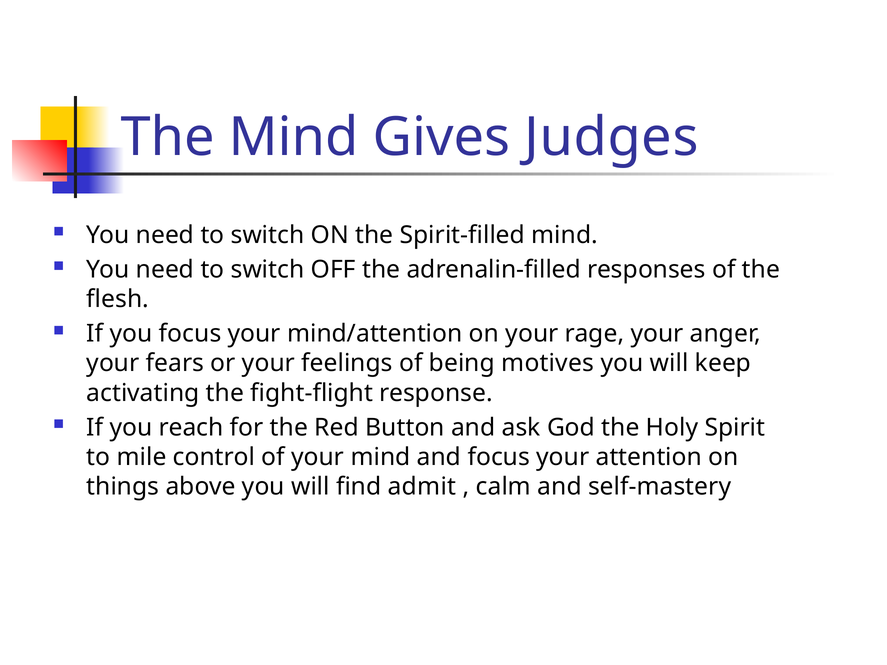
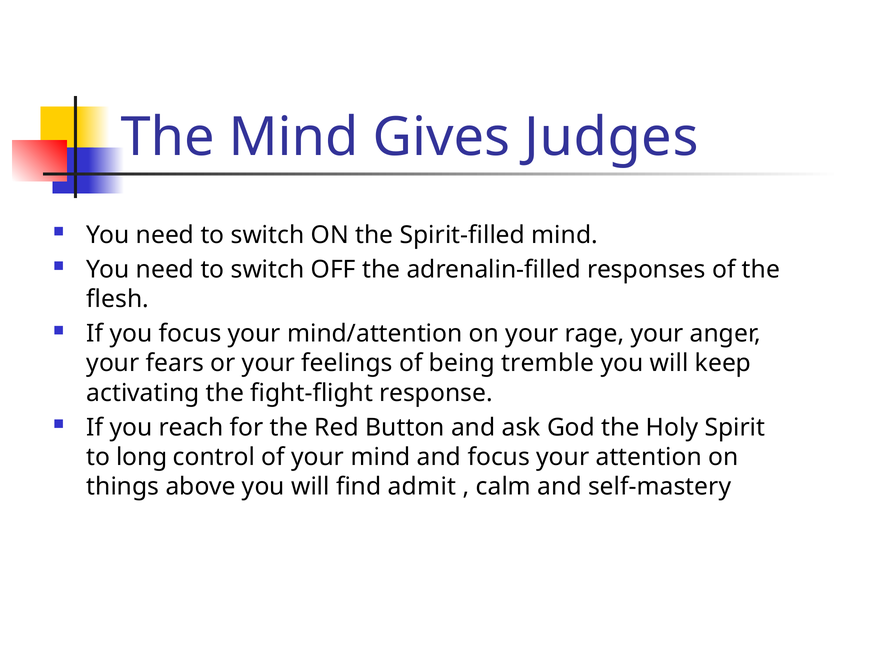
motives: motives -> tremble
mile: mile -> long
